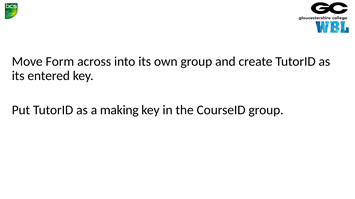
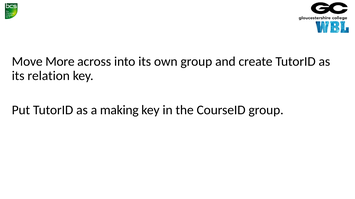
Form: Form -> More
entered: entered -> relation
